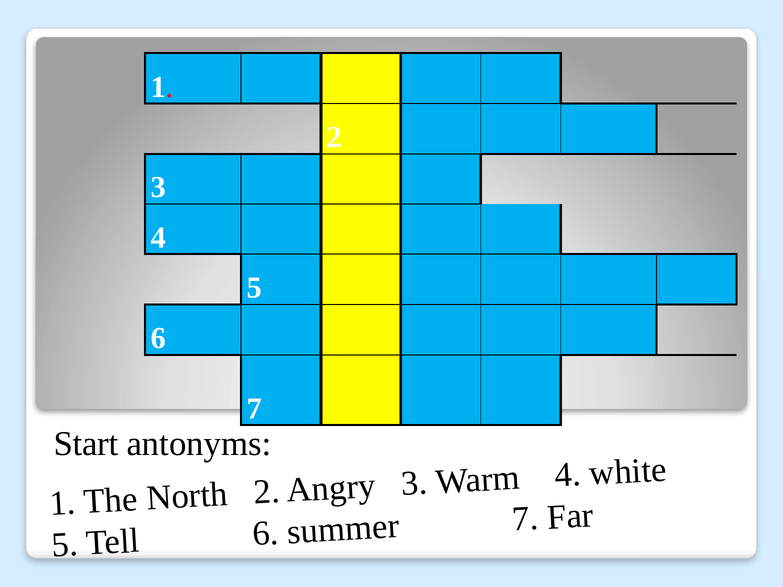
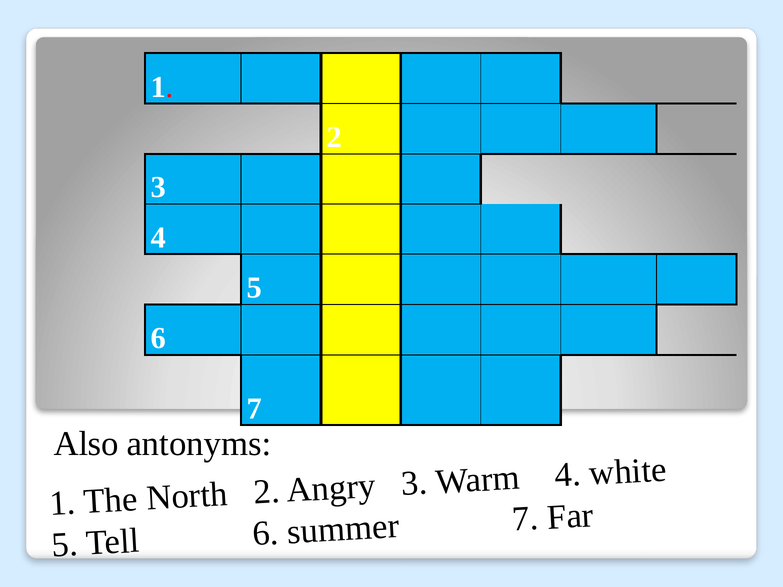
Start: Start -> Also
